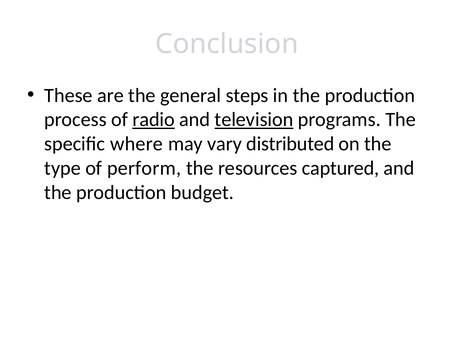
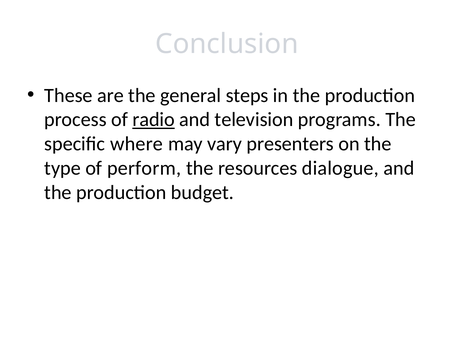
television underline: present -> none
distributed: distributed -> presenters
captured: captured -> dialogue
